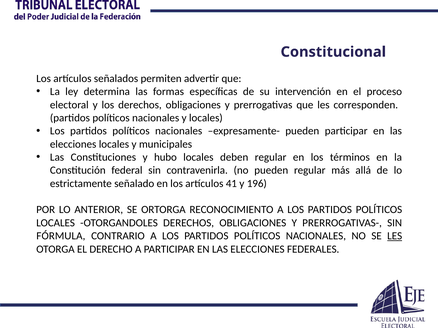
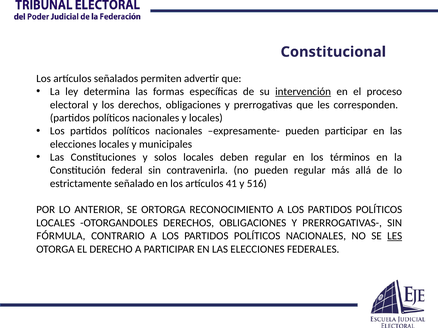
intervención underline: none -> present
hubo: hubo -> solos
196: 196 -> 516
